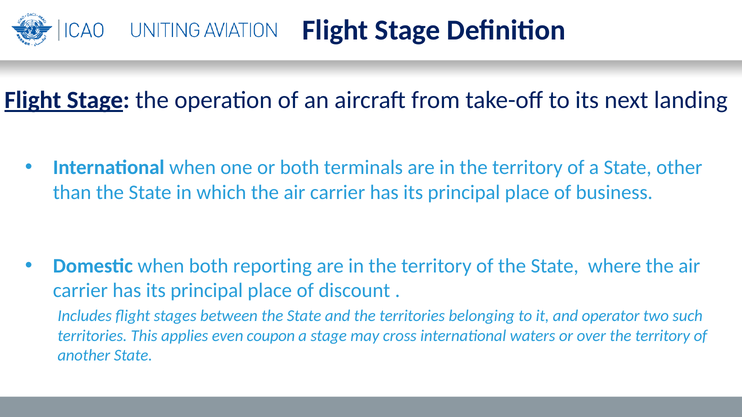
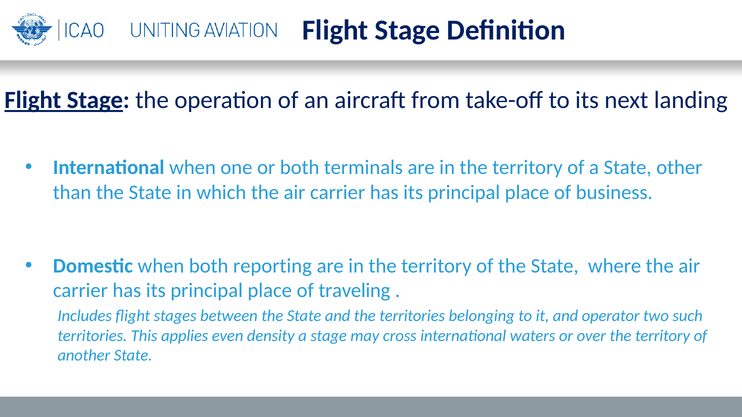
discount: discount -> traveling
coupon: coupon -> density
